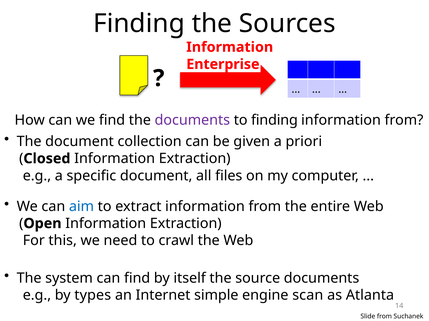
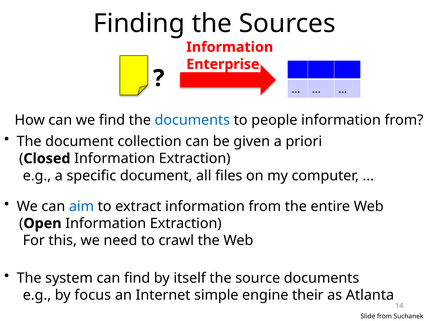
documents at (192, 120) colour: purple -> blue
to finding: finding -> people
types: types -> focus
scan: scan -> their
